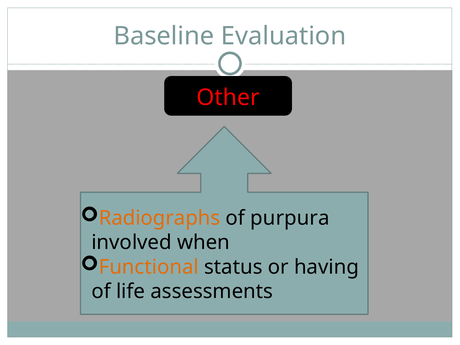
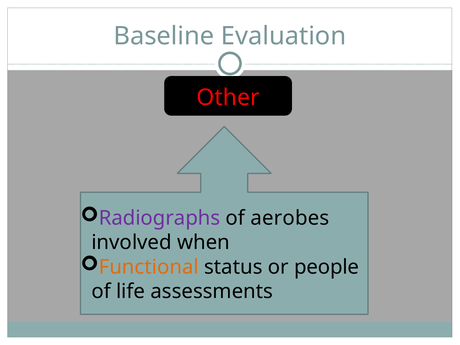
Radiographs colour: orange -> purple
purpura: purpura -> aerobes
having: having -> people
